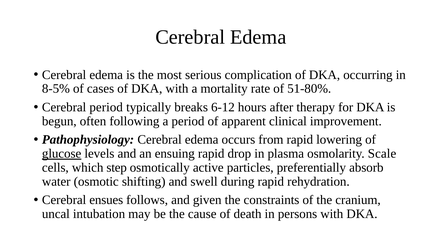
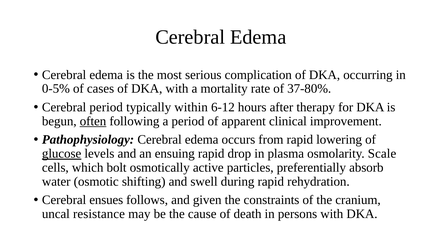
8-5%: 8-5% -> 0-5%
51-80%: 51-80% -> 37-80%
breaks: breaks -> within
often underline: none -> present
step: step -> bolt
intubation: intubation -> resistance
